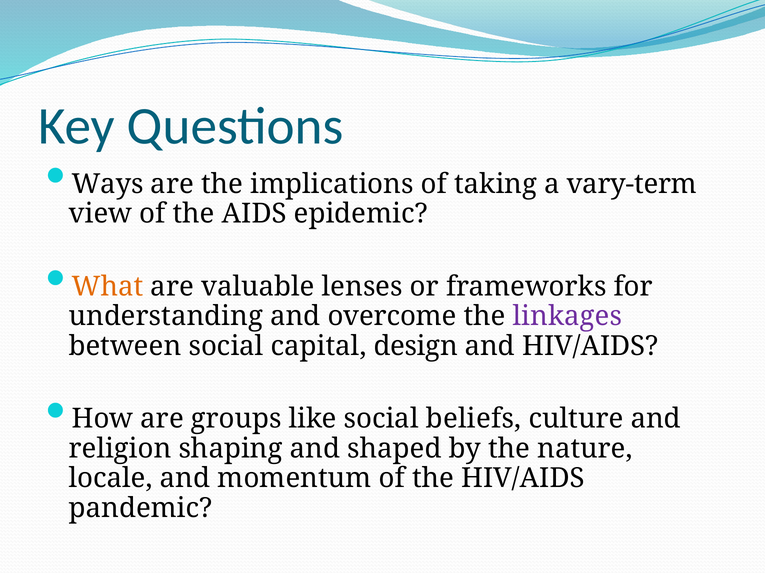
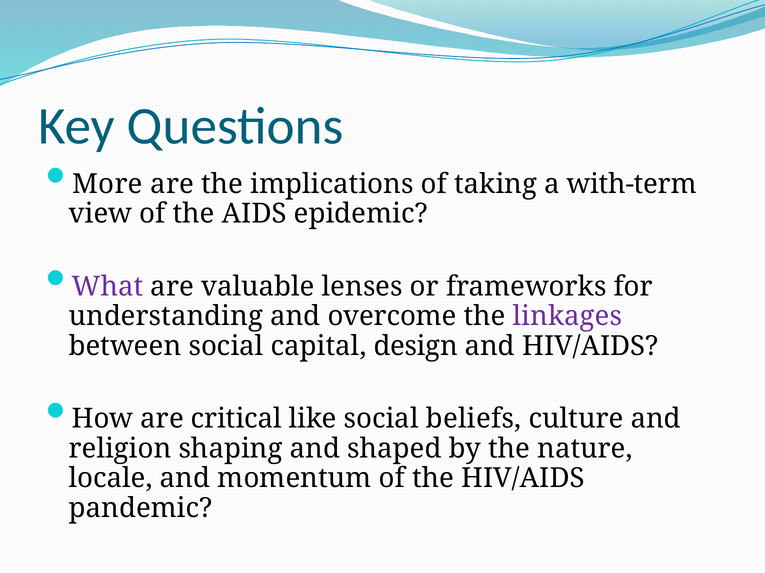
Ways: Ways -> More
vary-term: vary-term -> with-term
What colour: orange -> purple
groups: groups -> critical
